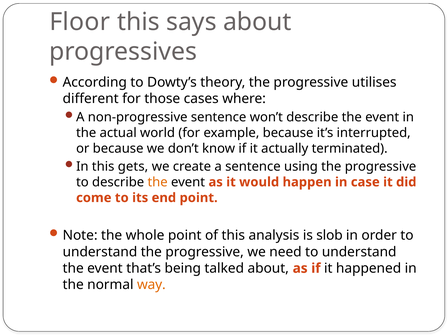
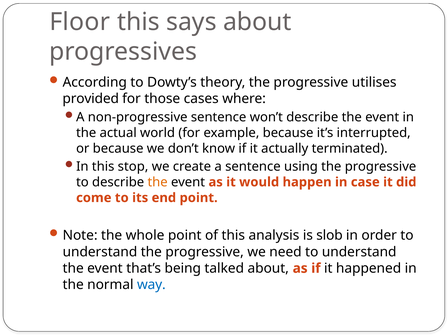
different: different -> provided
gets: gets -> stop
way colour: orange -> blue
